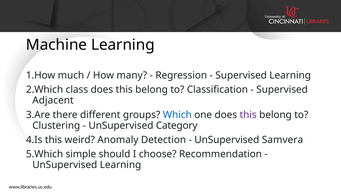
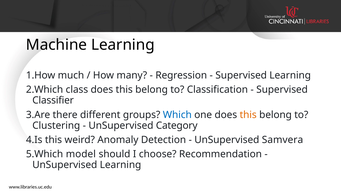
Adjacent: Adjacent -> Classifier
this at (248, 115) colour: purple -> orange
simple: simple -> model
